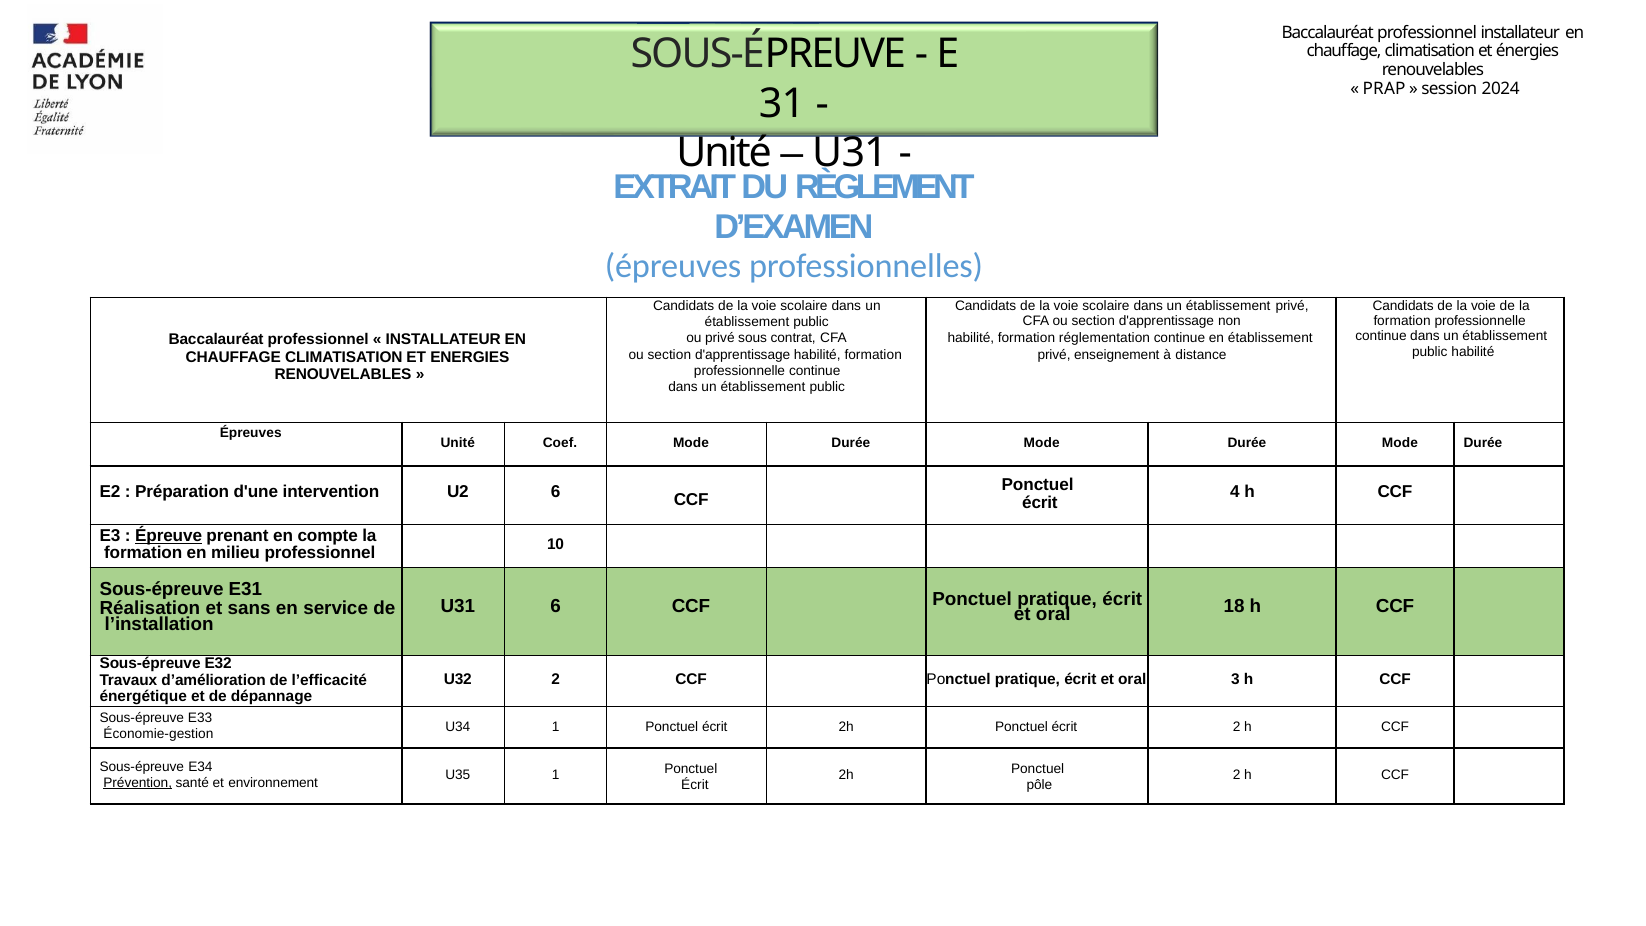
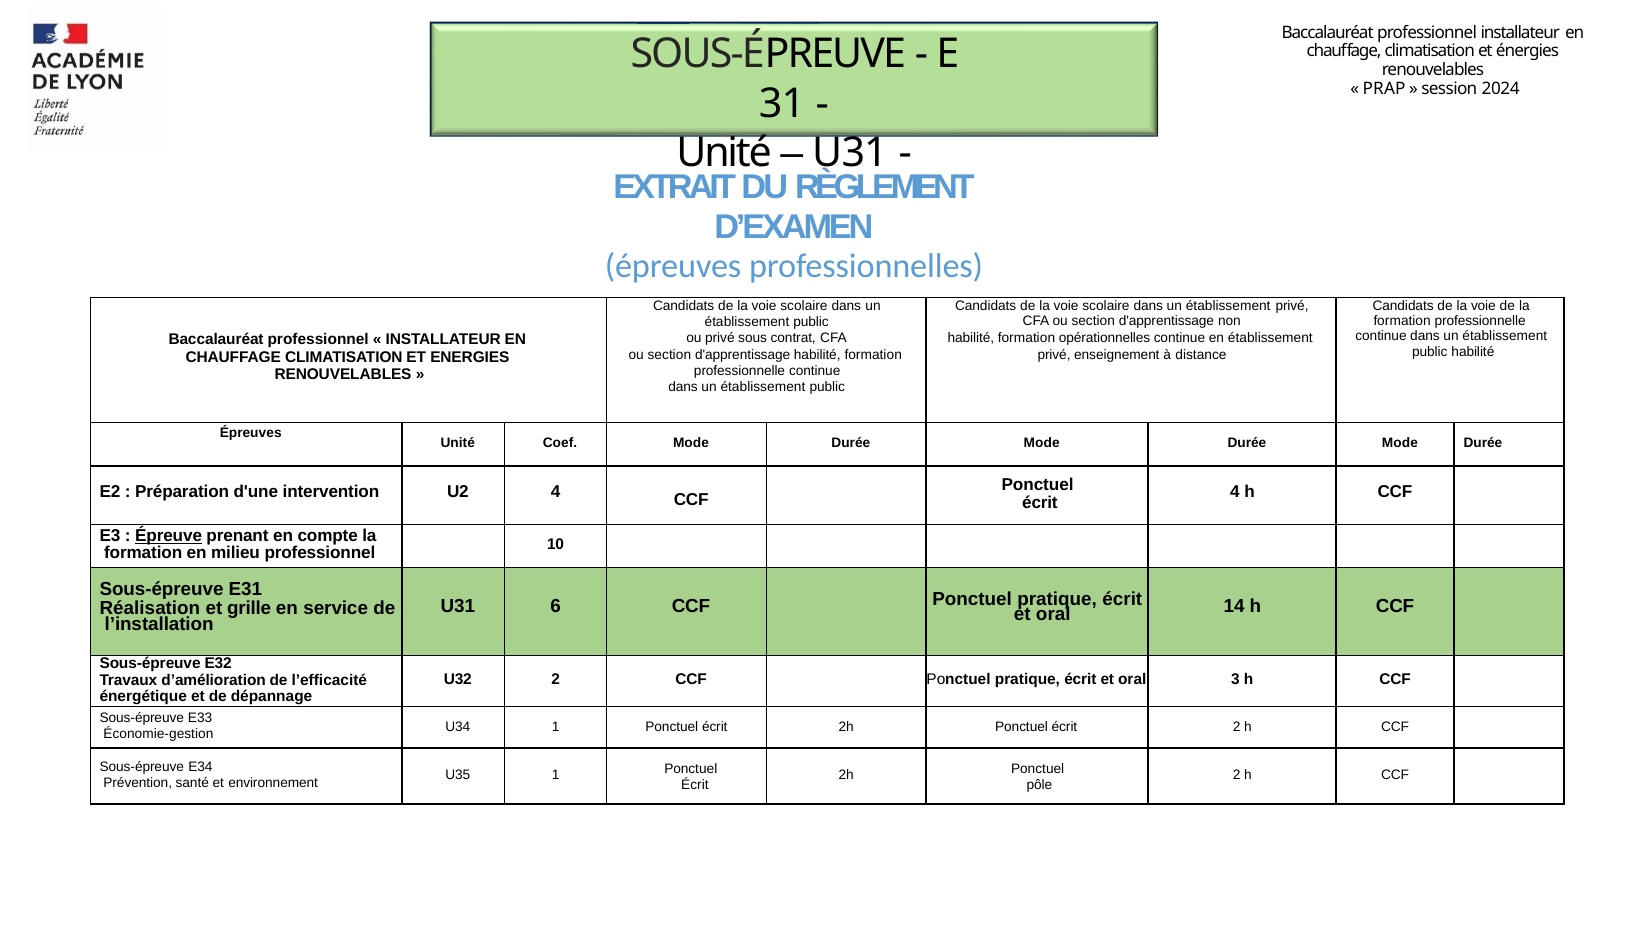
réglementation: réglementation -> opérationnelles
U2 6: 6 -> 4
sans: sans -> grille
18: 18 -> 14
Prévention underline: present -> none
